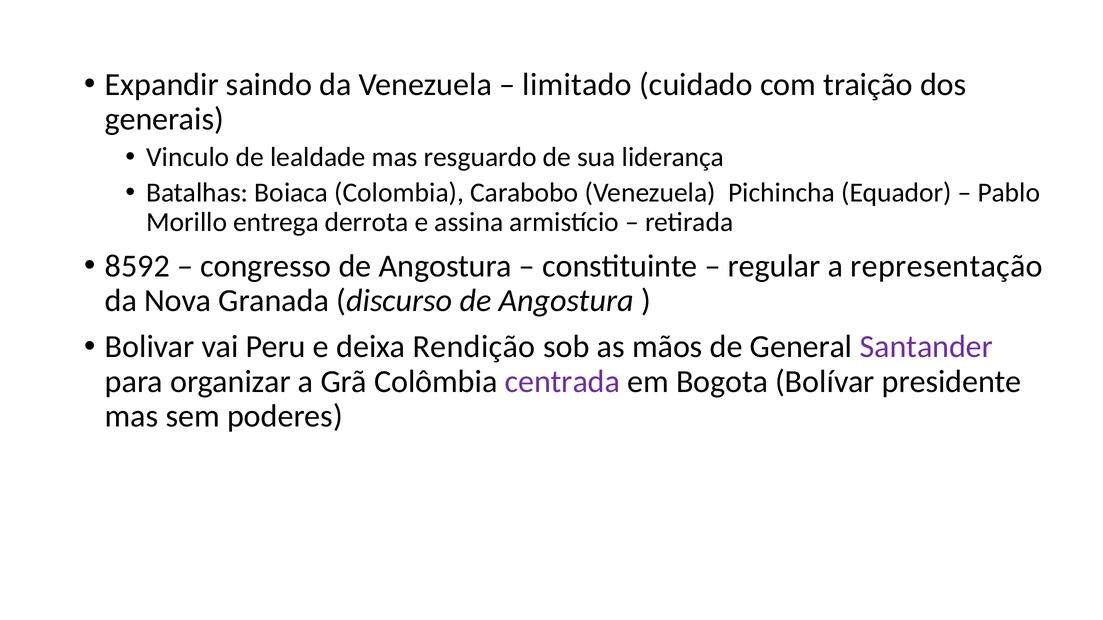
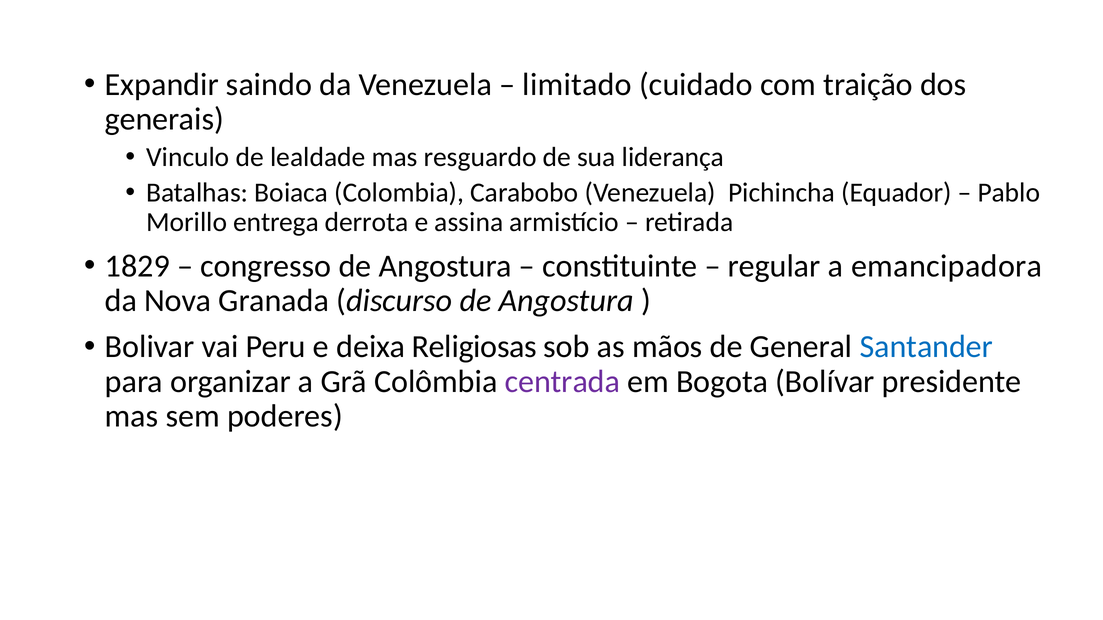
8592: 8592 -> 1829
representação: representação -> emancipadora
Rendição: Rendição -> Religiosas
Santander colour: purple -> blue
